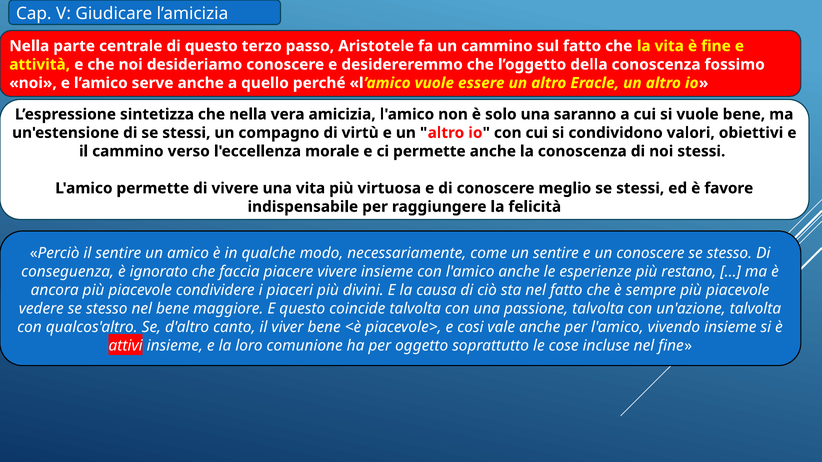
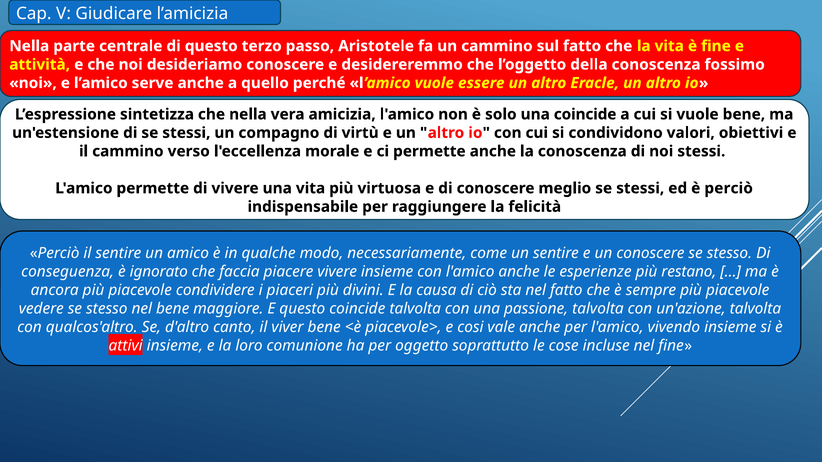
una saranno: saranno -> coincide
è favore: favore -> perciò
